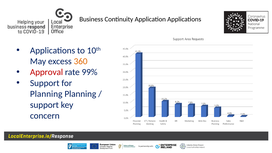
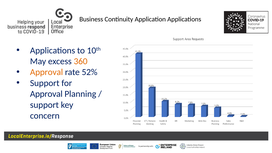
Approval at (47, 72) colour: red -> orange
99%: 99% -> 52%
Planning at (46, 94): Planning -> Approval
